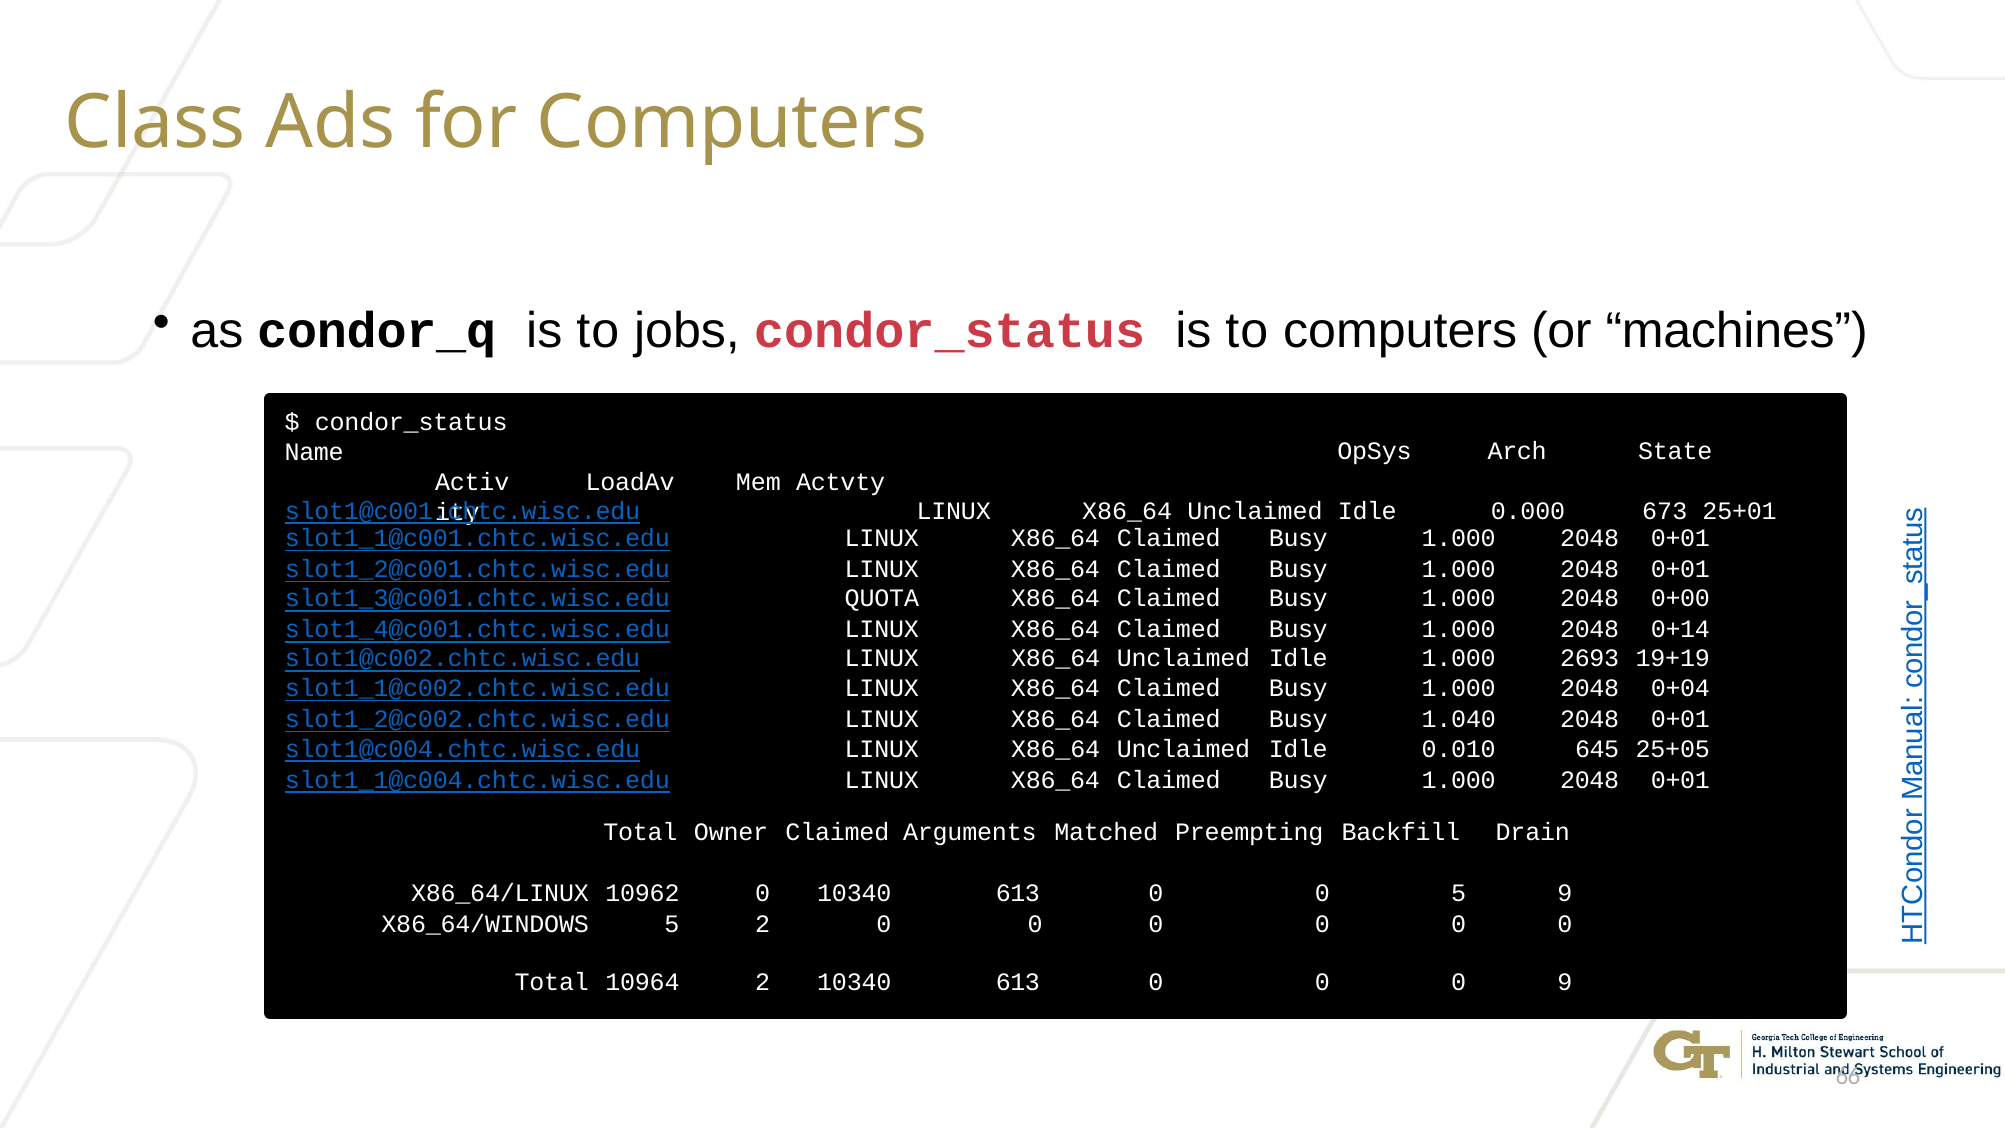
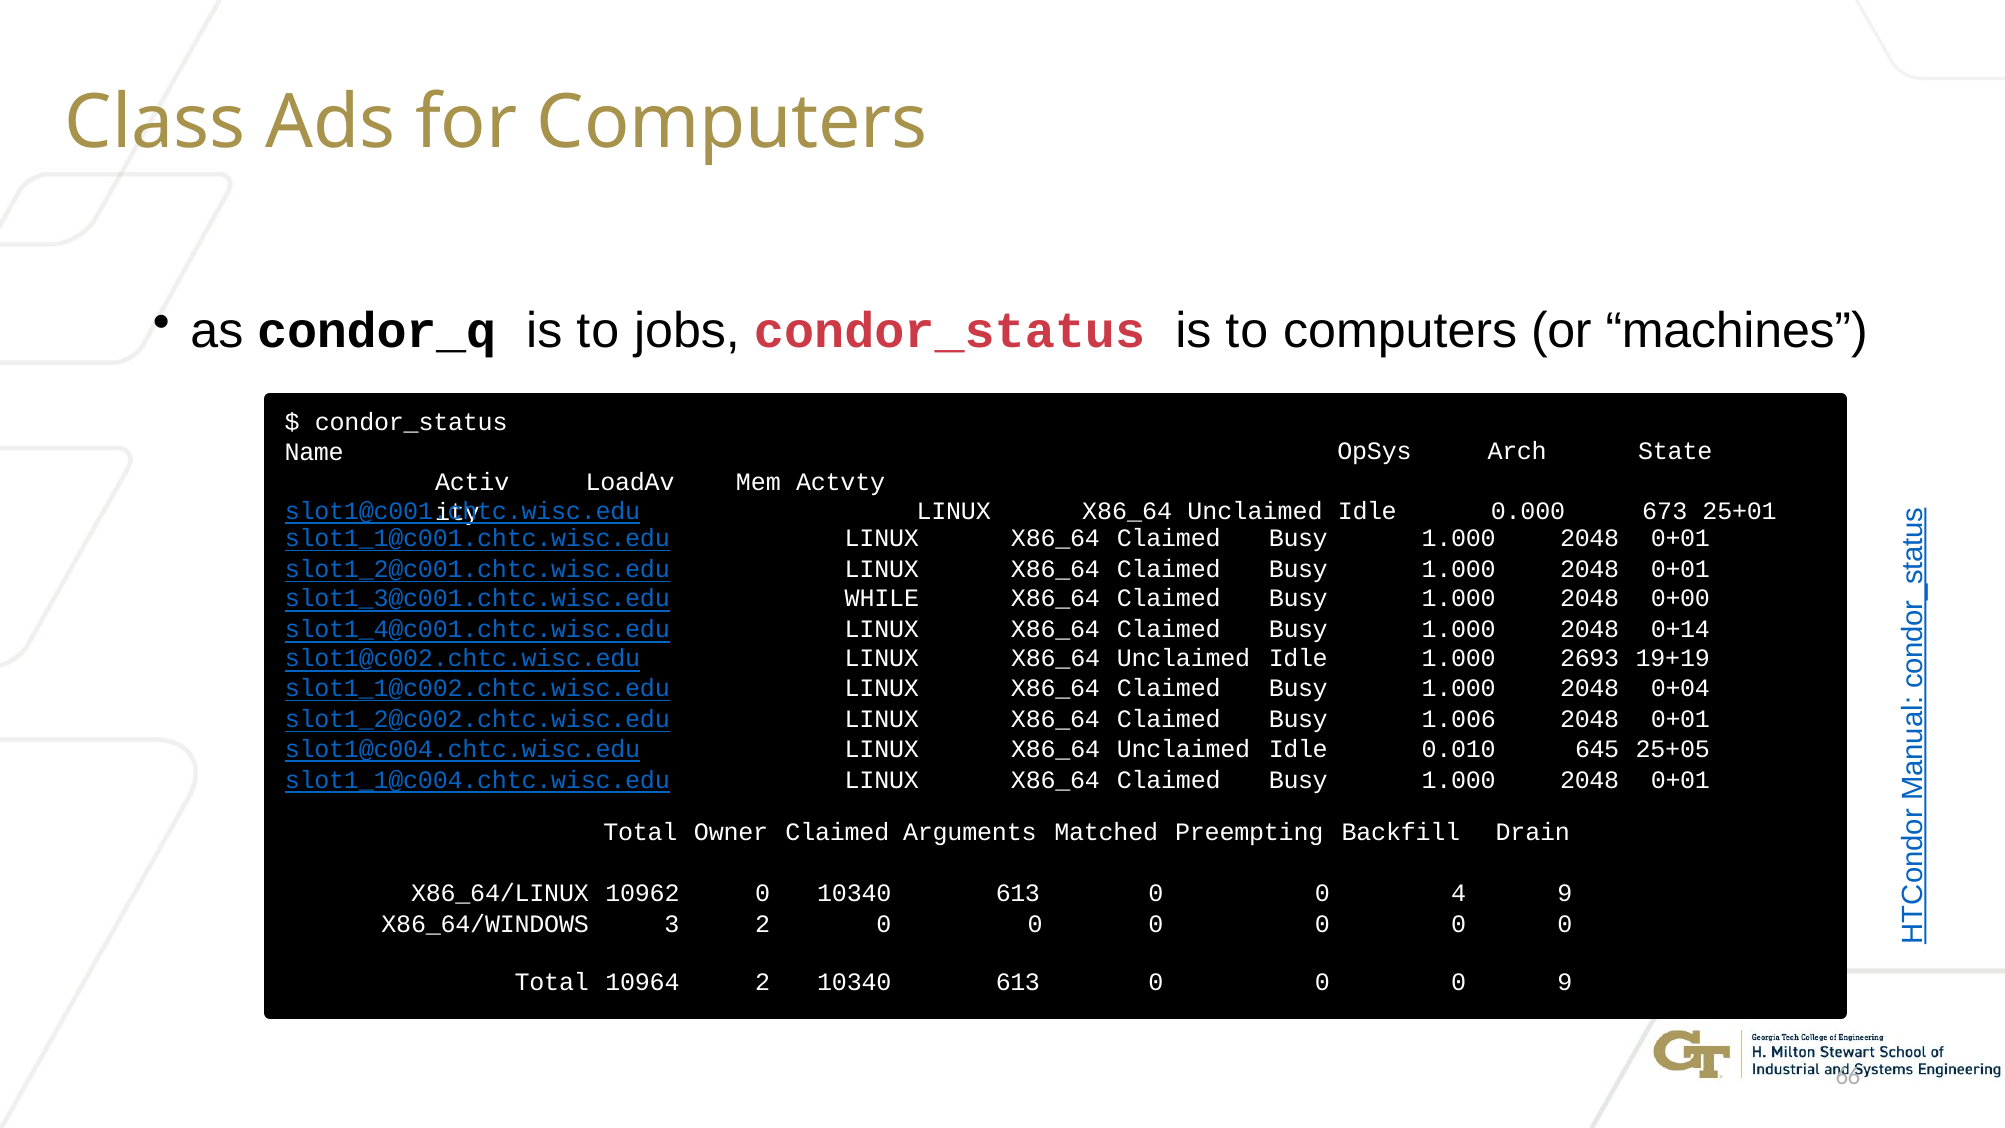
QUOTA: QUOTA -> WHILE
1.040: 1.040 -> 1.006
0 5: 5 -> 4
5 at (672, 924): 5 -> 3
